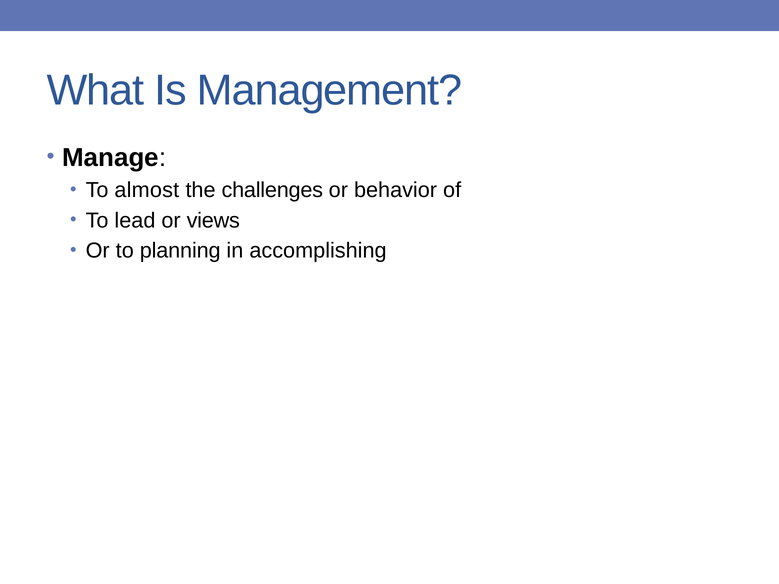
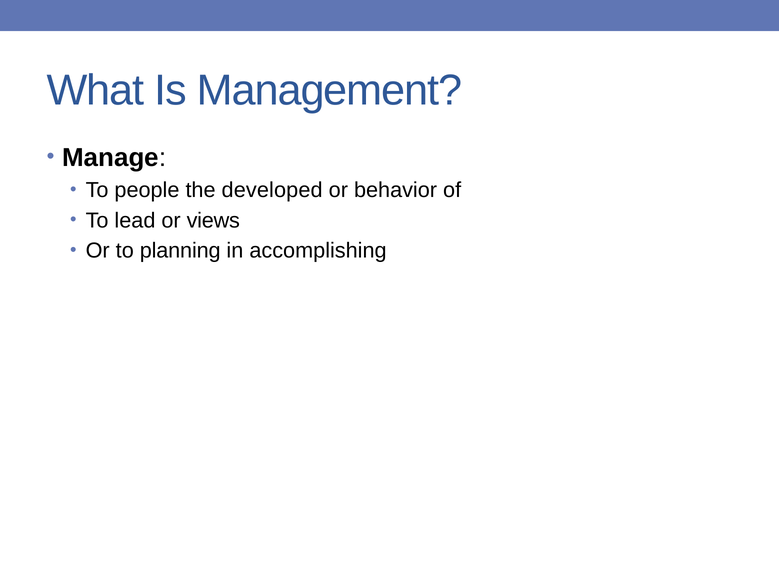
almost: almost -> people
challenges: challenges -> developed
